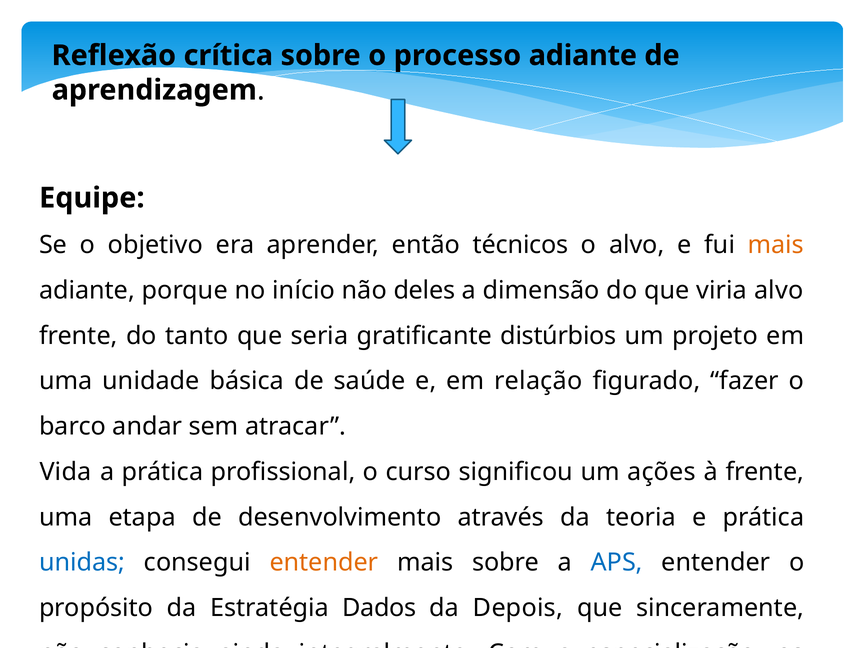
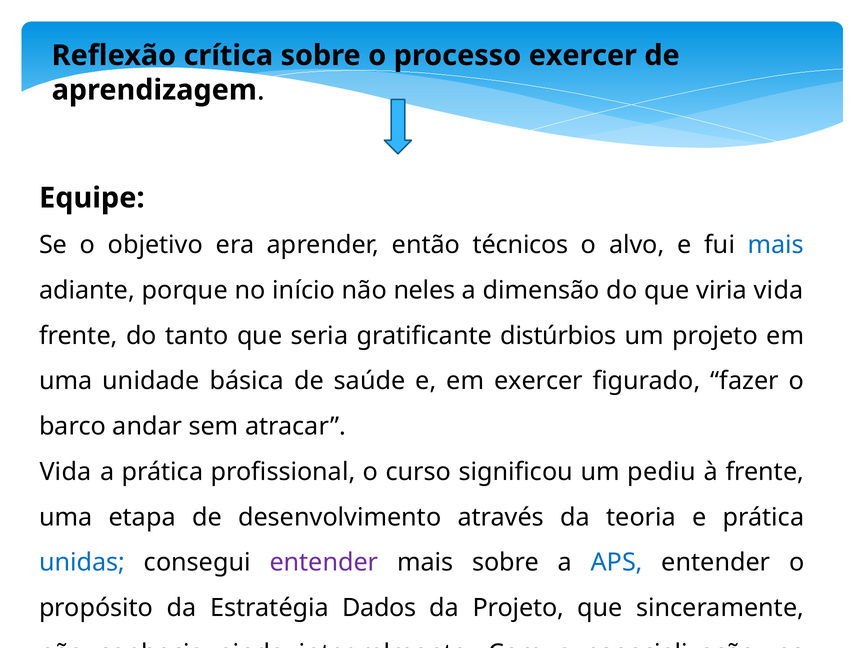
processo adiante: adiante -> exercer
mais at (776, 245) colour: orange -> blue
deles: deles -> neles
viria alvo: alvo -> vida
em relação: relação -> exercer
ações: ações -> pediu
entender at (324, 563) colour: orange -> purple
da Depois: Depois -> Projeto
